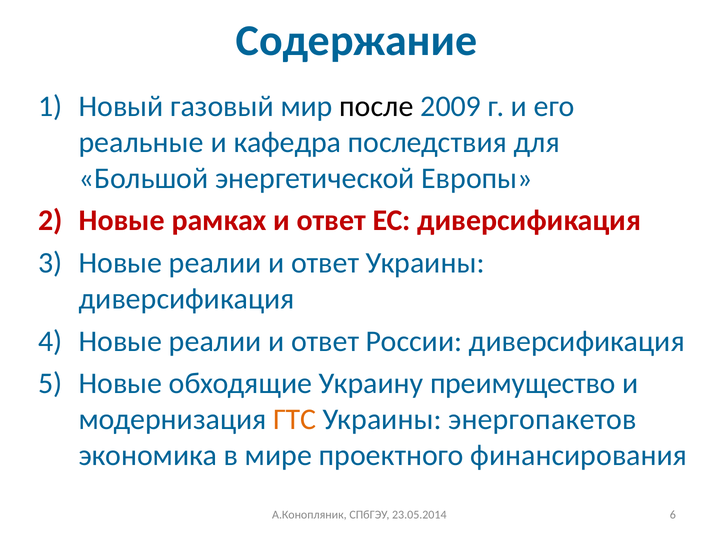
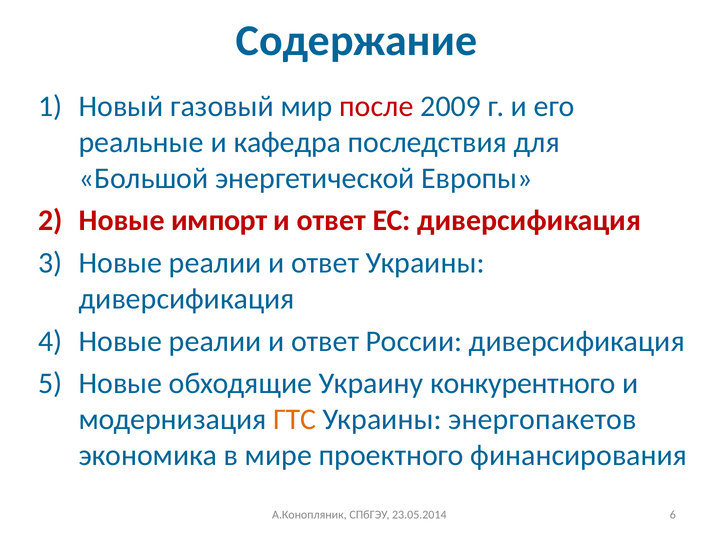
после colour: black -> red
рамках: рамках -> импорт
преимущество: преимущество -> конкурентного
